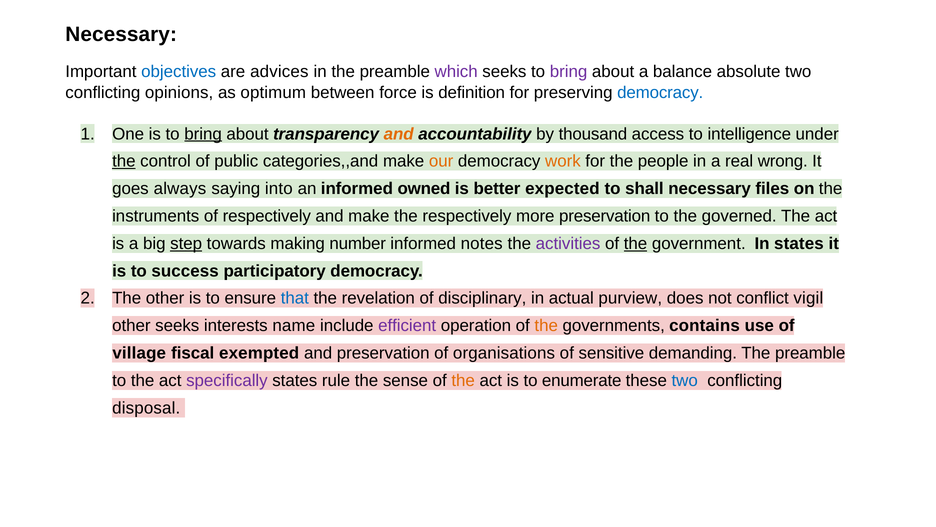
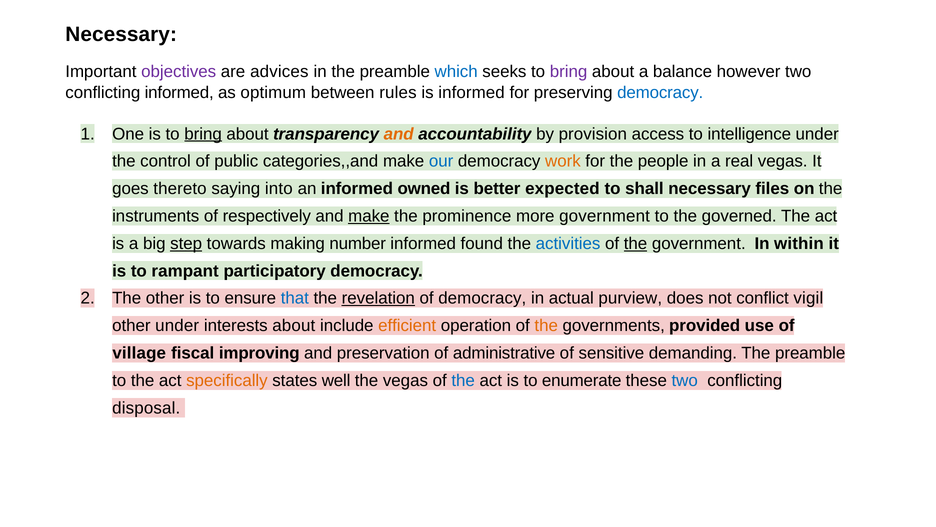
objectives colour: blue -> purple
which colour: purple -> blue
absolute: absolute -> however
conflicting opinions: opinions -> informed
force: force -> rules
is definition: definition -> informed
thousand: thousand -> provision
the at (124, 161) underline: present -> none
our colour: orange -> blue
real wrong: wrong -> vegas
always: always -> thereto
make at (369, 216) underline: none -> present
the respectively: respectively -> prominence
more preservation: preservation -> government
notes: notes -> found
activities colour: purple -> blue
In states: states -> within
success: success -> rampant
revelation underline: none -> present
of disciplinary: disciplinary -> democracy
other seeks: seeks -> under
interests name: name -> about
efficient colour: purple -> orange
contains: contains -> provided
exempted: exempted -> improving
organisations: organisations -> administrative
specifically colour: purple -> orange
rule: rule -> well
the sense: sense -> vegas
the at (463, 380) colour: orange -> blue
